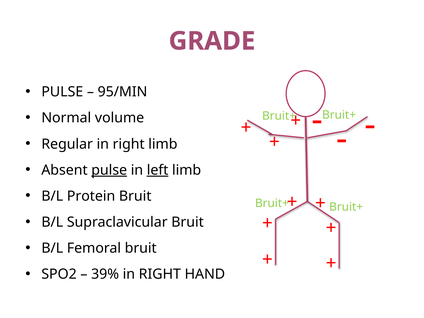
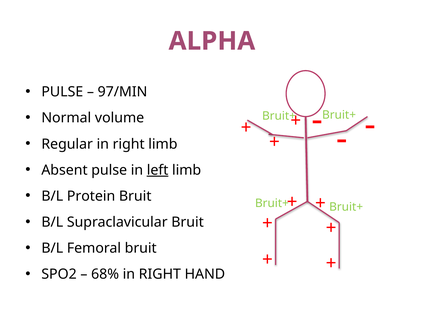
GRADE: GRADE -> ALPHA
95/MIN: 95/MIN -> 97/MIN
pulse at (109, 170) underline: present -> none
39%: 39% -> 68%
